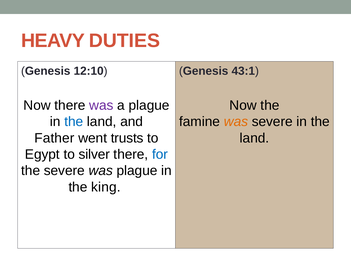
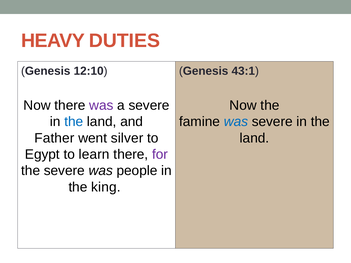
a plague: plague -> severe
was at (236, 122) colour: orange -> blue
trusts: trusts -> silver
silver: silver -> learn
for colour: blue -> purple
was plague: plague -> people
